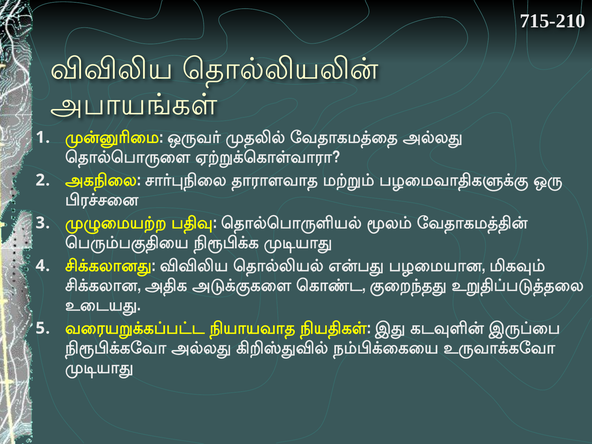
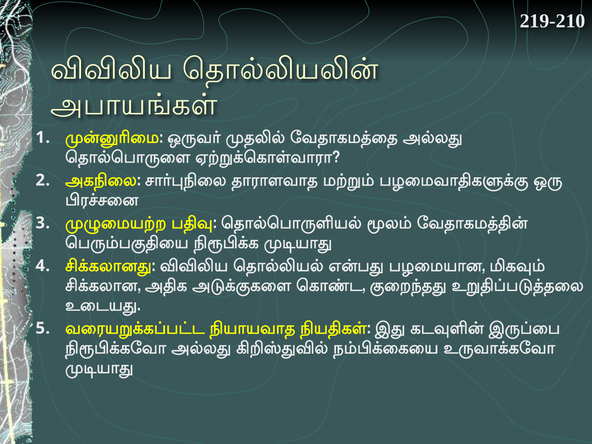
715-210: 715-210 -> 219-210
